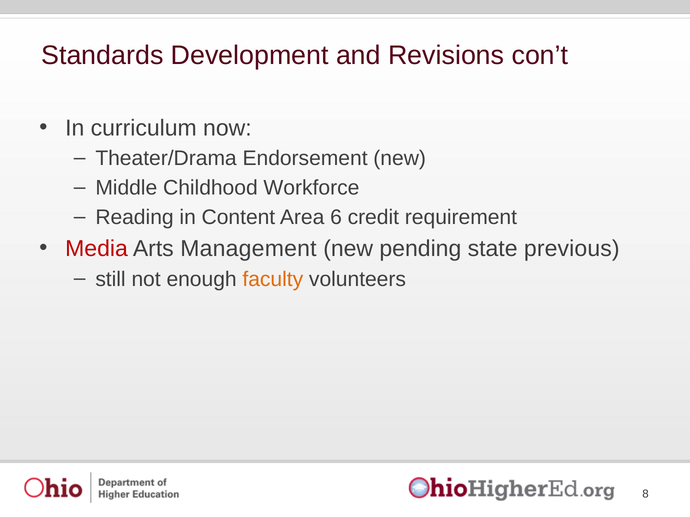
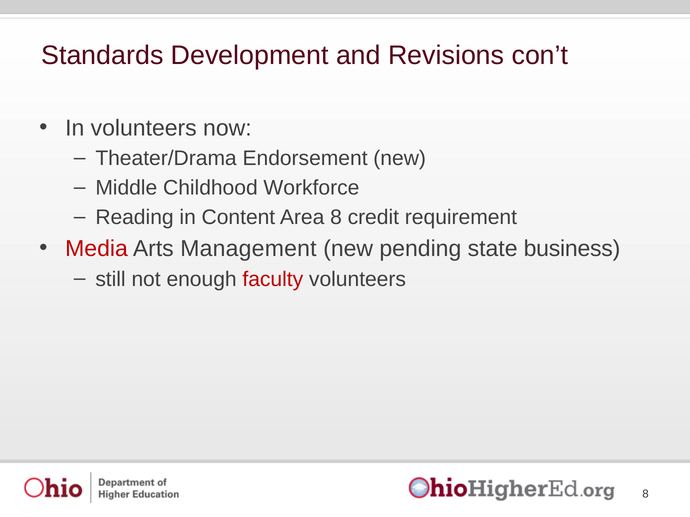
In curriculum: curriculum -> volunteers
Area 6: 6 -> 8
previous: previous -> business
faculty colour: orange -> red
